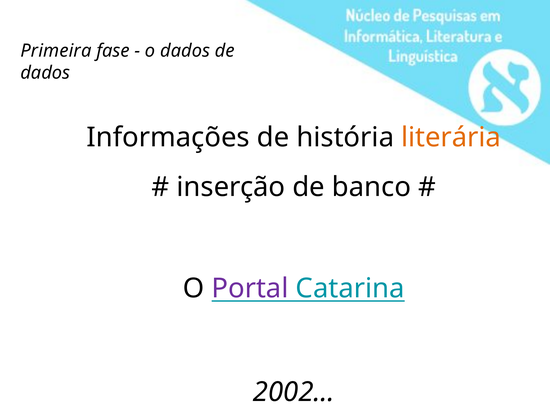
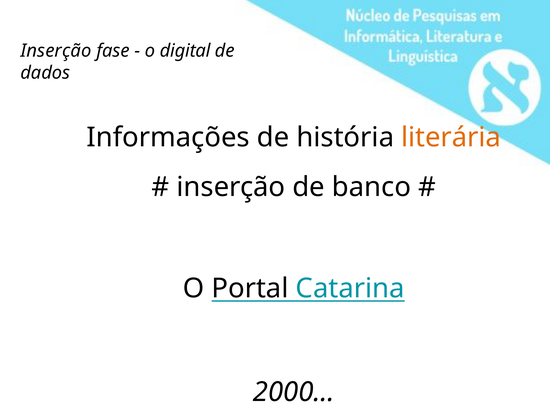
Primeira at (56, 51): Primeira -> Inserção
o dados: dados -> digital
Portal colour: purple -> black
2002: 2002 -> 2000
